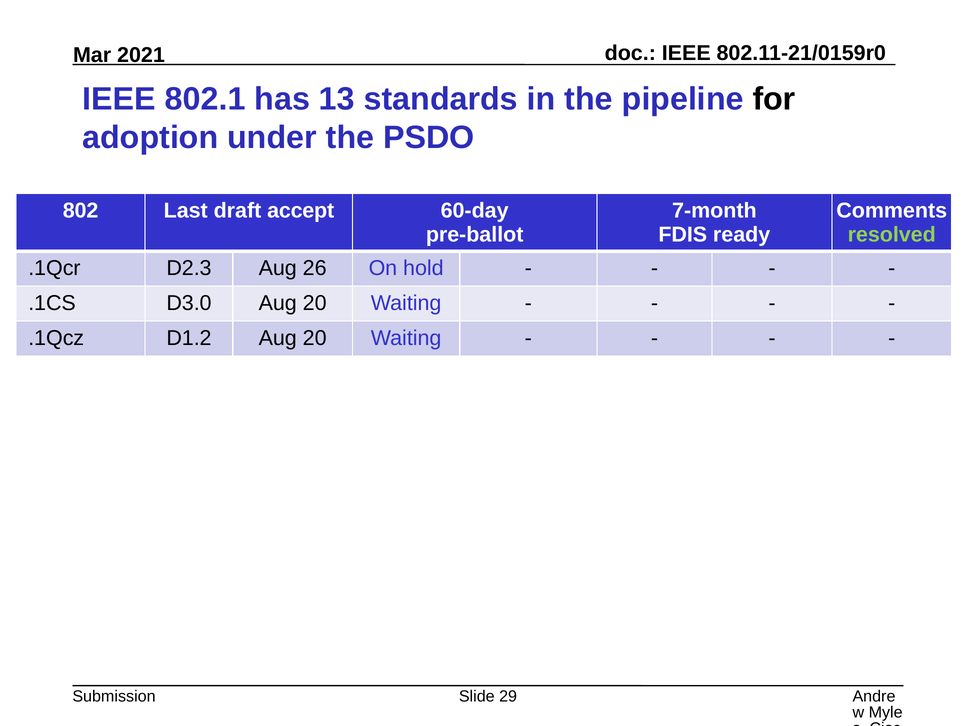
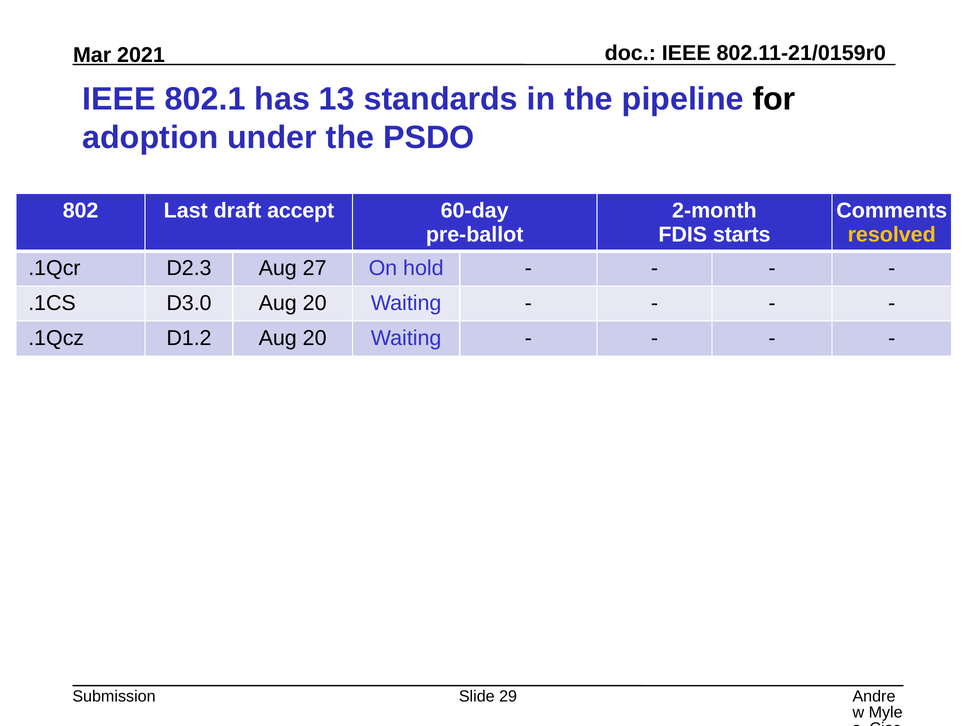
7-month: 7-month -> 2-month
ready: ready -> starts
resolved colour: light green -> yellow
26: 26 -> 27
